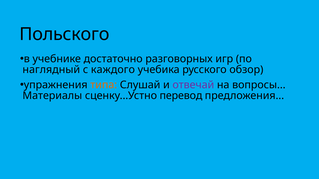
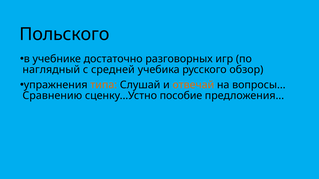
каждого: каждого -> средней
отвечай colour: purple -> orange
Материалы: Материалы -> Сравнению
перевод: перевод -> пособие
